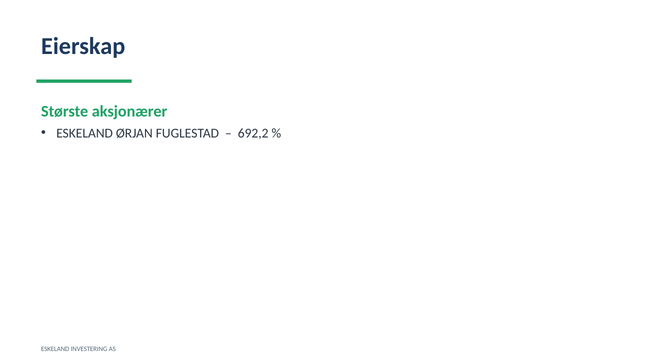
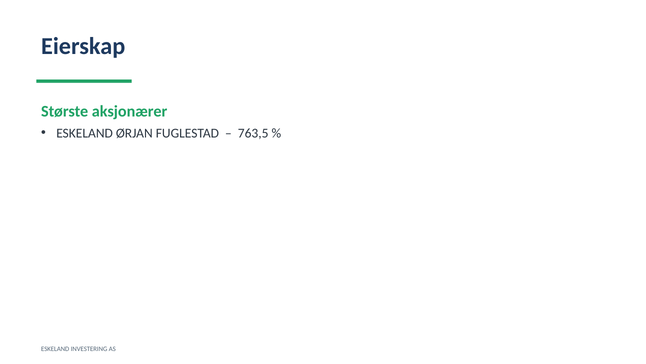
692,2: 692,2 -> 763,5
